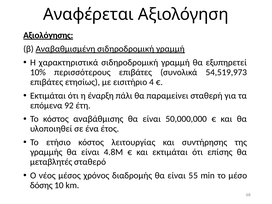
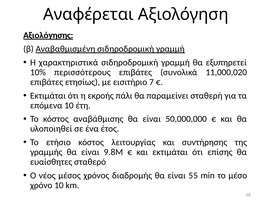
54,519,973: 54,519,973 -> 11,000,020
4: 4 -> 7
έναρξη: έναρξη -> εκροής
επόμενα 92: 92 -> 10
4.8Μ: 4.8Μ -> 9.8Μ
μεταβλητές: μεταβλητές -> ευαίσθητες
δόσης: δόσης -> χρόνο
